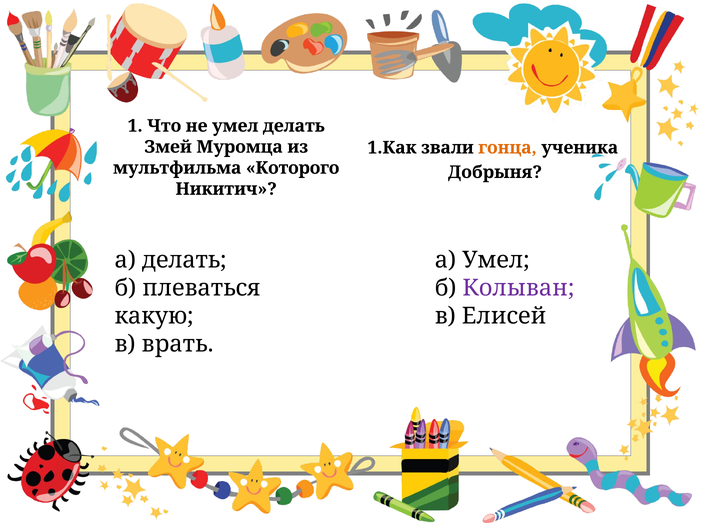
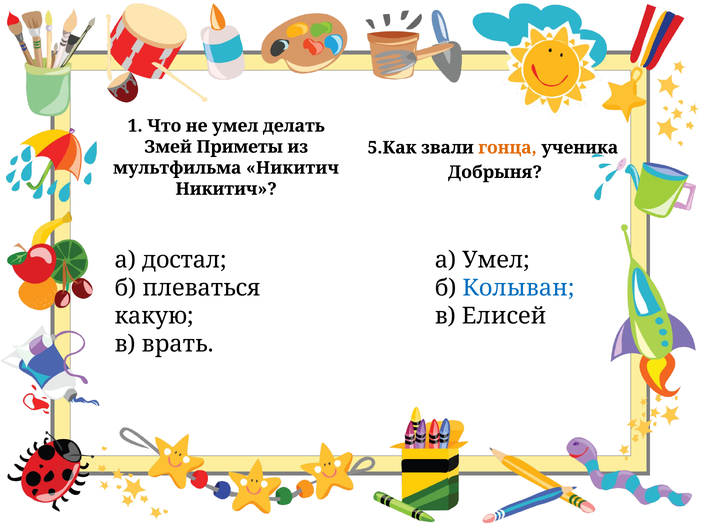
Муромца: Муромца -> Приметы
1.Как: 1.Как -> 5.Как
мультфильма Которого: Которого -> Никитич
а делать: делать -> достал
Колыван colour: purple -> blue
